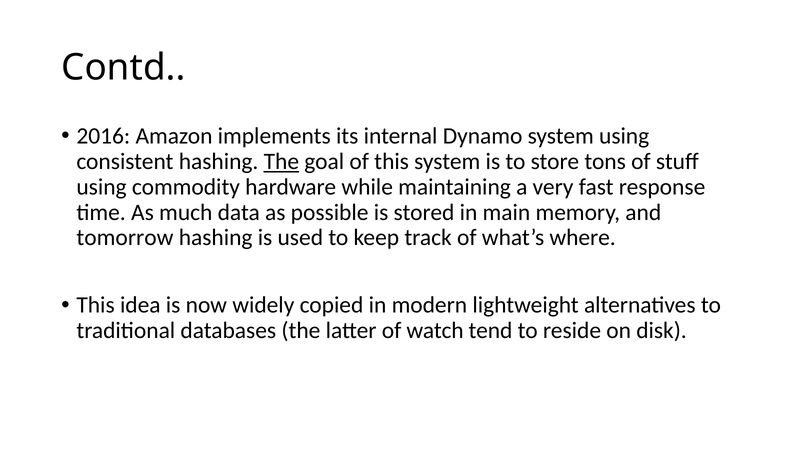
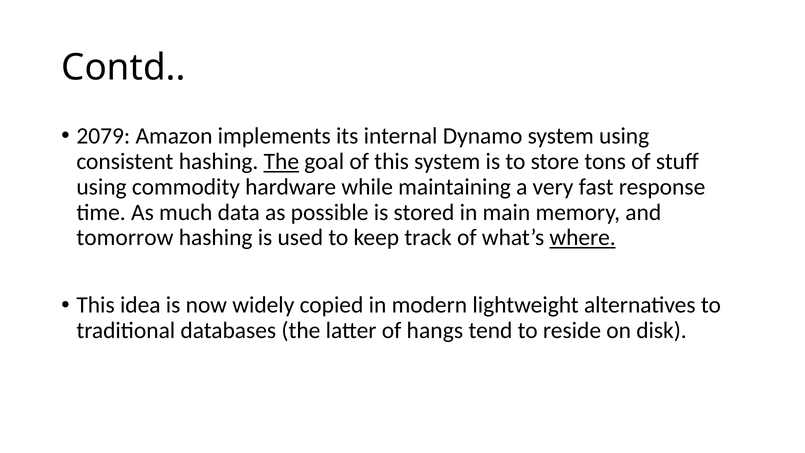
2016: 2016 -> 2079
where underline: none -> present
watch: watch -> hangs
